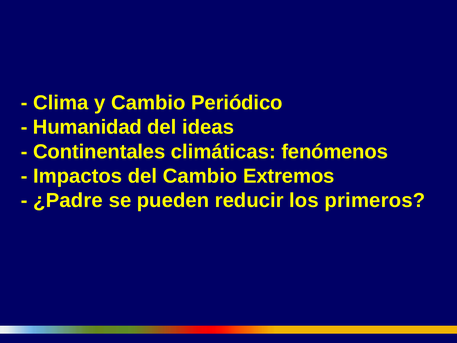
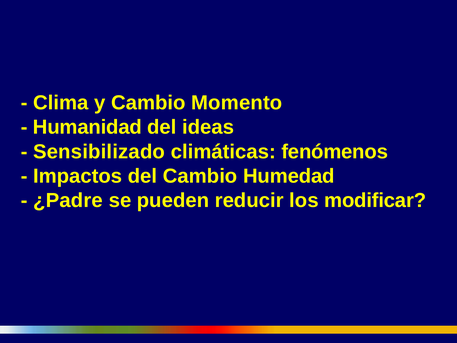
Periódico: Periódico -> Momento
Continentales: Continentales -> Sensibilizado
Extremos: Extremos -> Humedad
primeros: primeros -> modificar
